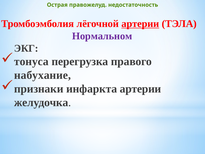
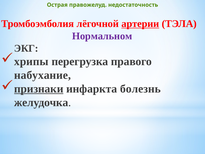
тонуса: тонуса -> хрипы
признаки underline: none -> present
инфаркта артерии: артерии -> болезнь
